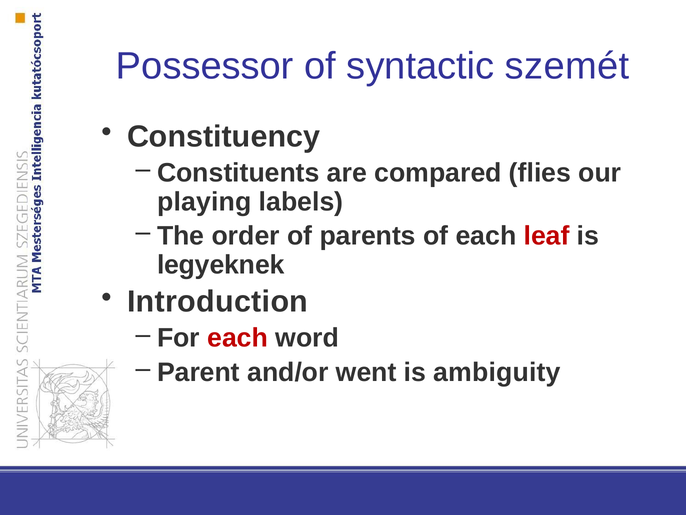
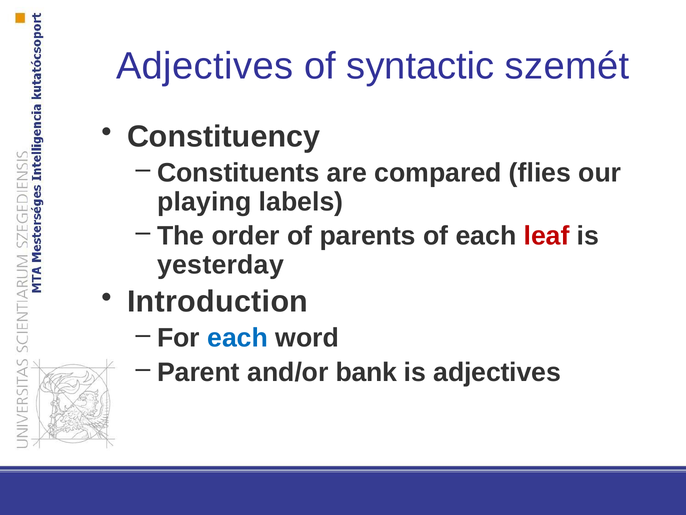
Possessor at (205, 66): Possessor -> Adjectives
legyeknek: legyeknek -> yesterday
each at (238, 338) colour: red -> blue
went: went -> bank
is ambiguity: ambiguity -> adjectives
